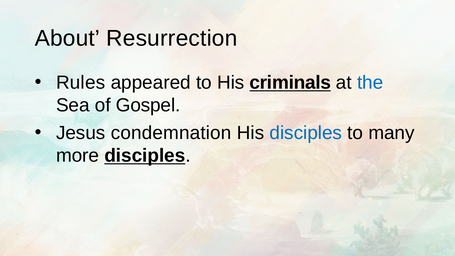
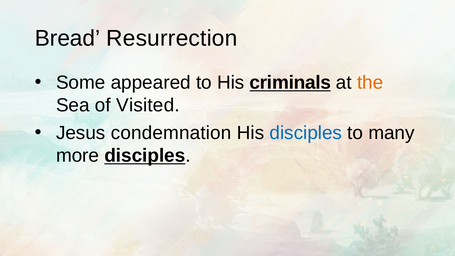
About: About -> Bread
Rules: Rules -> Some
the colour: blue -> orange
Gospel: Gospel -> Visited
